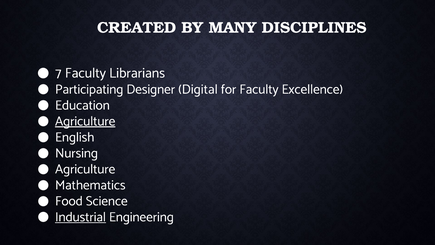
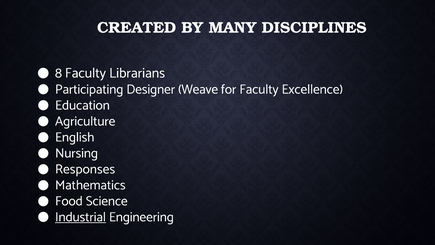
7: 7 -> 8
Digital: Digital -> Weave
Agriculture at (85, 121) underline: present -> none
Agriculture at (85, 169): Agriculture -> Responses
